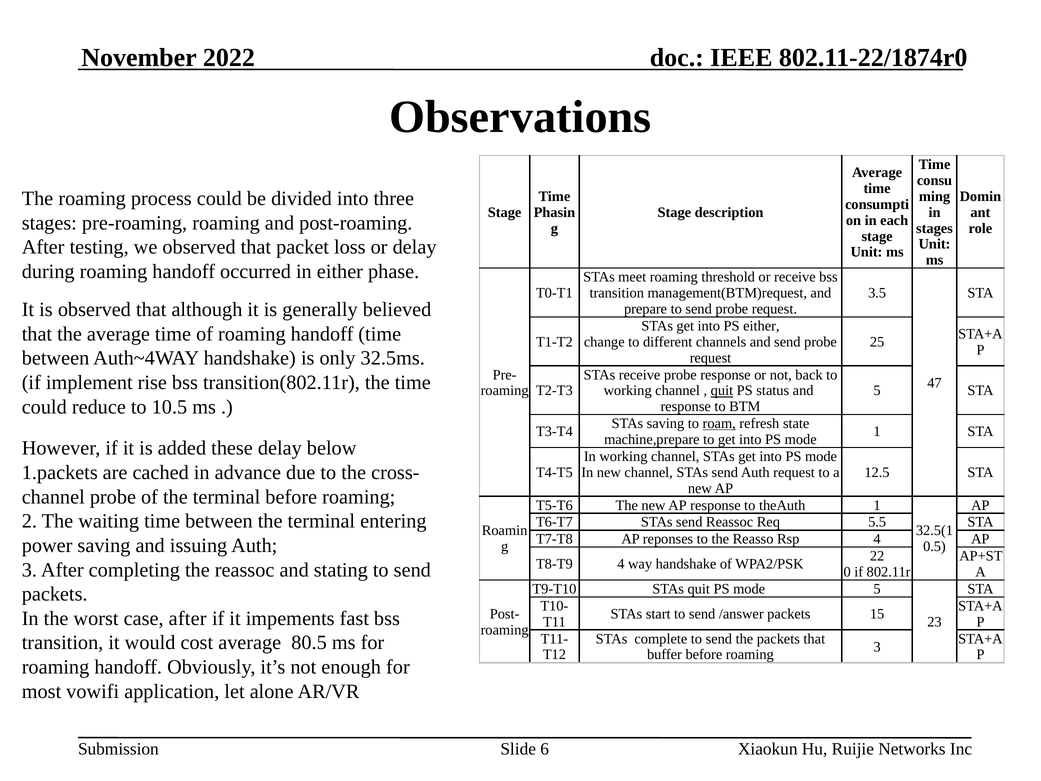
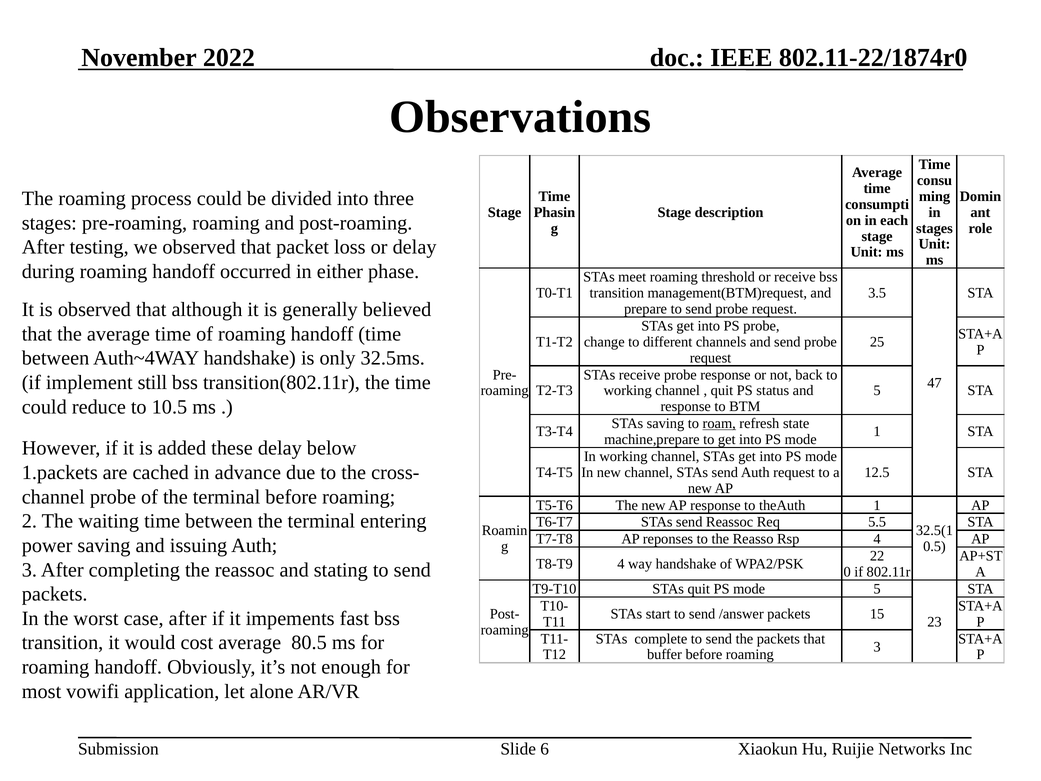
PS either: either -> probe
rise: rise -> still
quit at (722, 391) underline: present -> none
